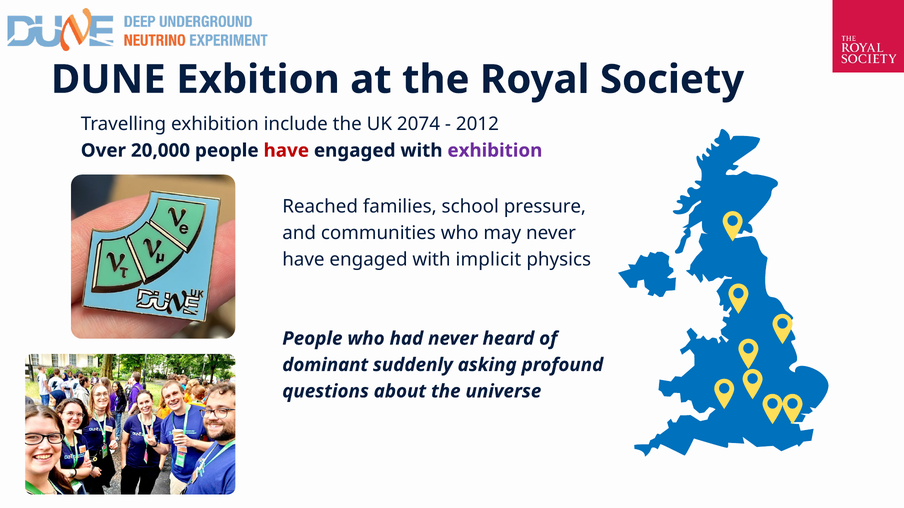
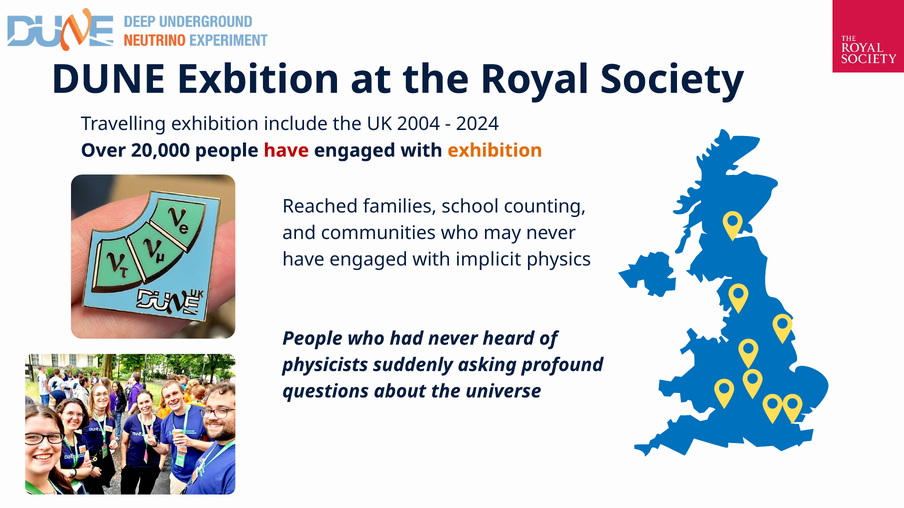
2074: 2074 -> 2004
2012: 2012 -> 2024
exhibition at (495, 151) colour: purple -> orange
pressure: pressure -> counting
dominant: dominant -> physicists
